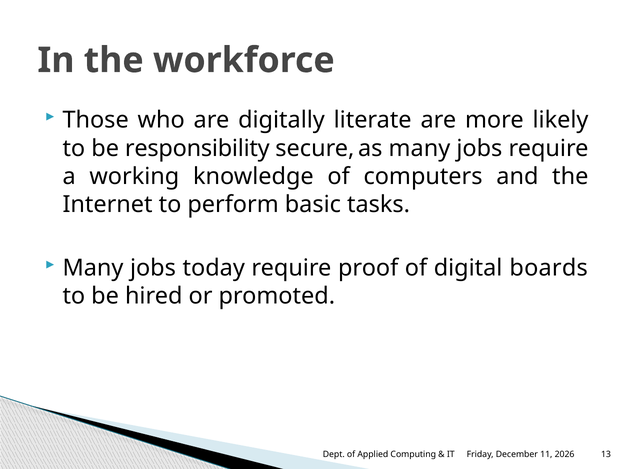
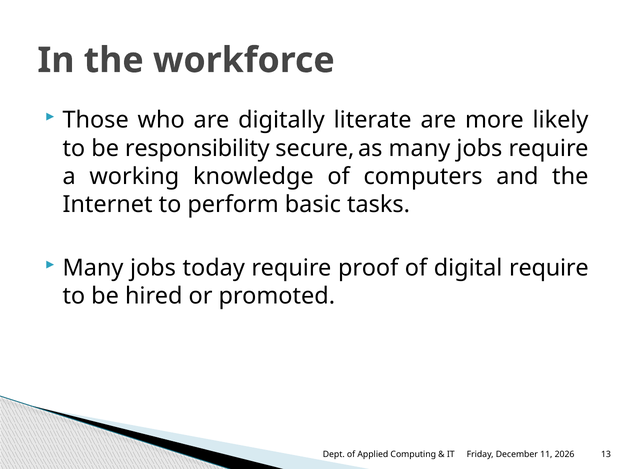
digital boards: boards -> require
